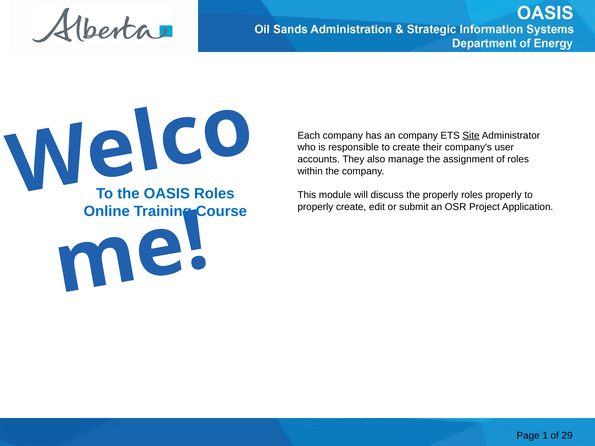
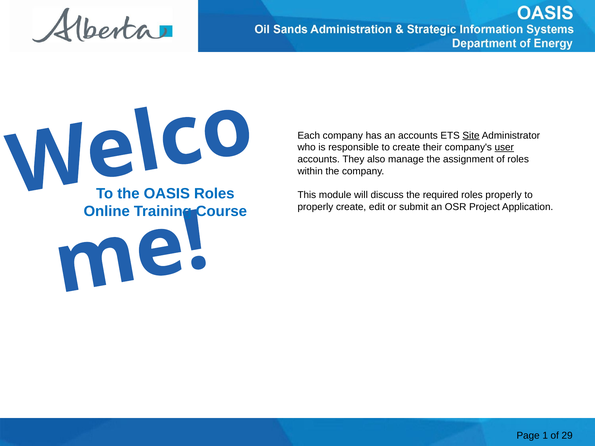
an company: company -> accounts
user underline: none -> present
the properly: properly -> required
